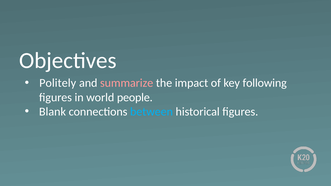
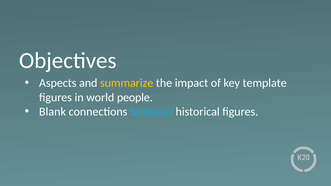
Politely: Politely -> Aspects
summarize colour: pink -> yellow
following: following -> template
